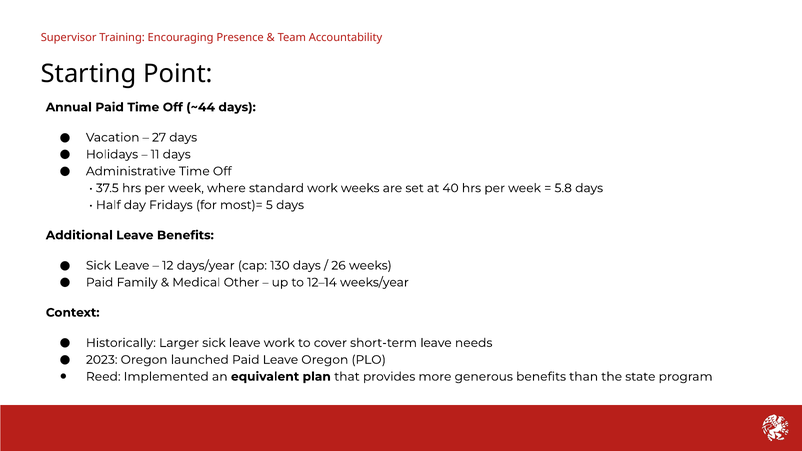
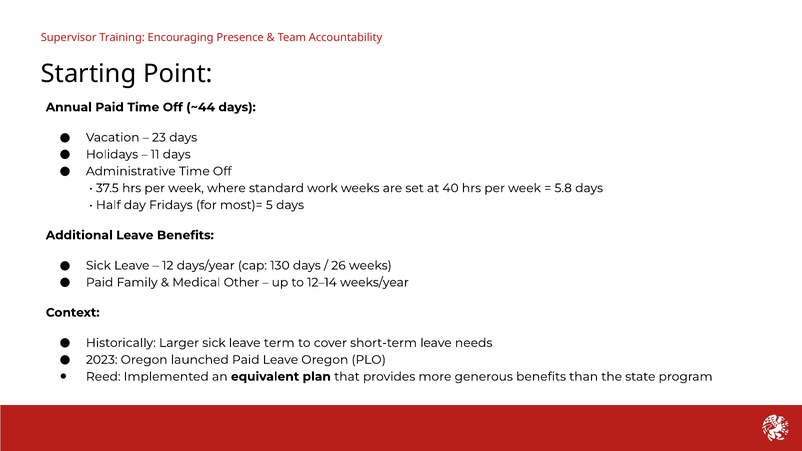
27: 27 -> 23
leave work: work -> term
